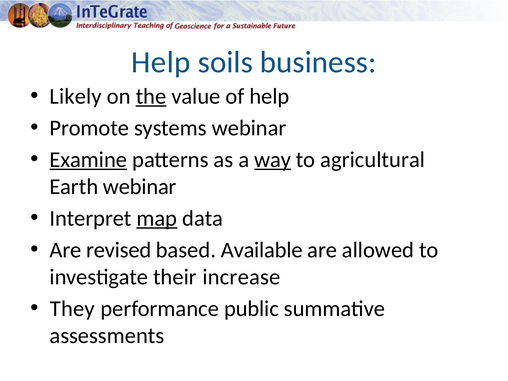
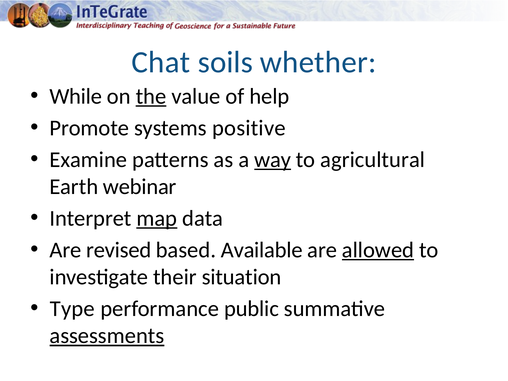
Help at (161, 62): Help -> Chat
business: business -> whether
Likely: Likely -> While
systems webinar: webinar -> positive
Examine underline: present -> none
allowed underline: none -> present
increase: increase -> situation
They: They -> Type
assessments underline: none -> present
